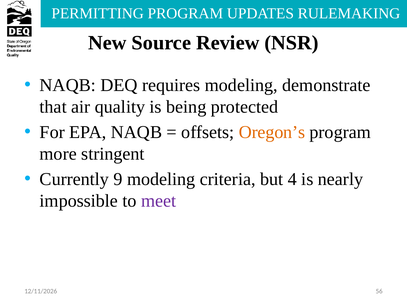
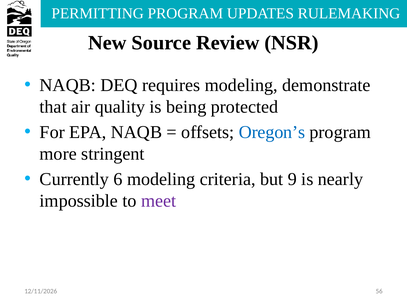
Oregon’s colour: orange -> blue
9: 9 -> 6
4: 4 -> 9
